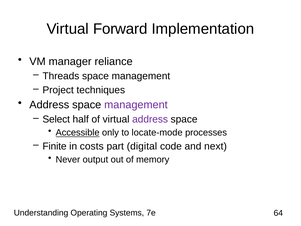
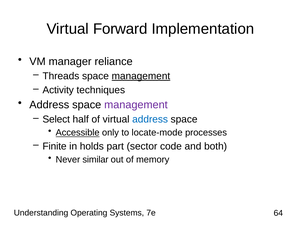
management at (141, 76) underline: none -> present
Project: Project -> Activity
address at (150, 119) colour: purple -> blue
costs: costs -> holds
digital: digital -> sector
next: next -> both
output: output -> similar
